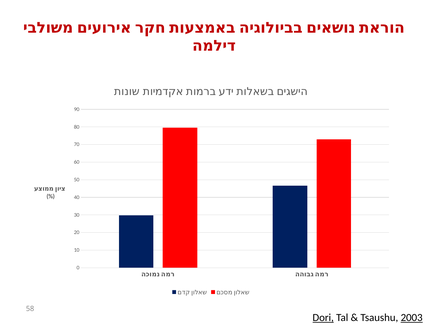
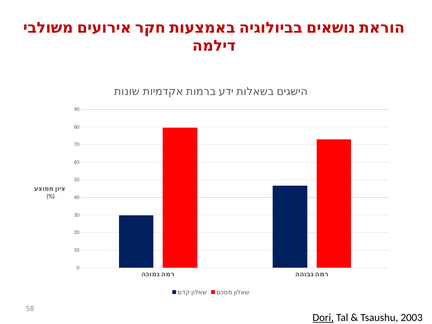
2003 underline: present -> none
